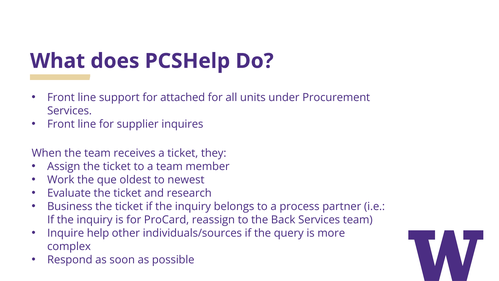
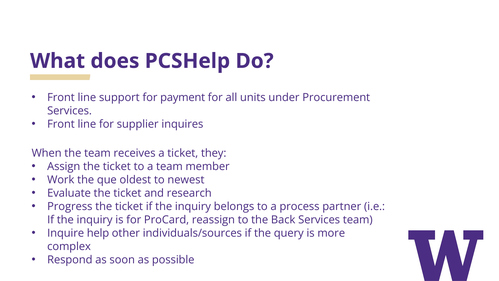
attached: attached -> payment
Business: Business -> Progress
